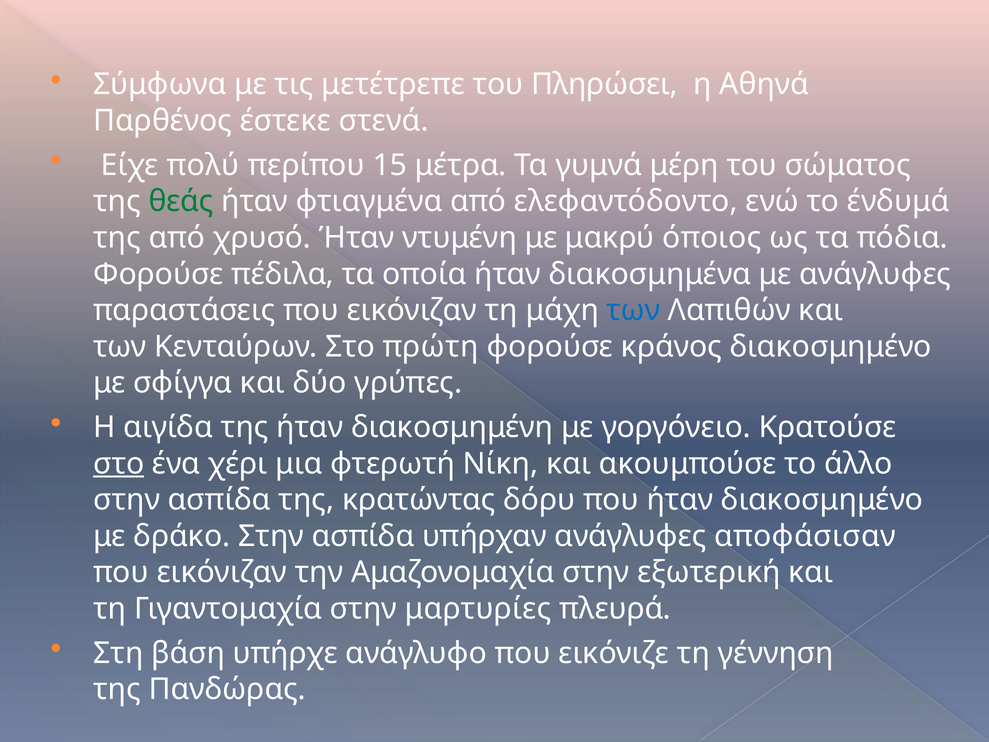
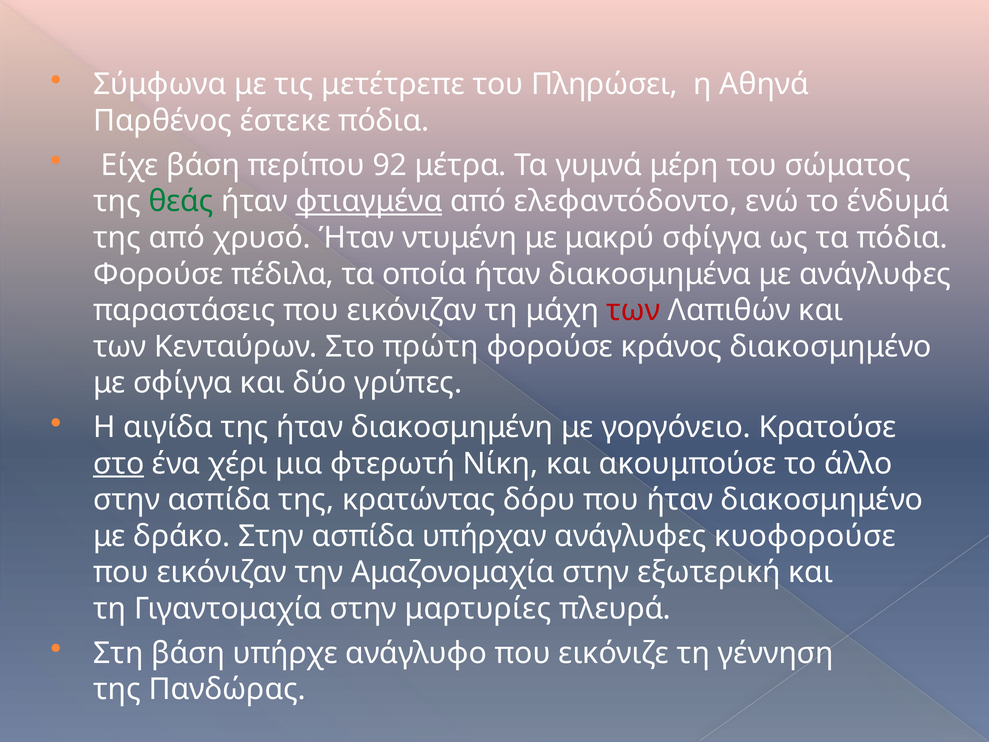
έστεκε στενά: στενά -> πόδια
Είχε πολύ: πολύ -> βάση
15: 15 -> 92
φτιαγμένα underline: none -> present
μακρύ όποιος: όποιος -> σφίγγα
των at (633, 310) colour: blue -> red
αποφάσισαν: αποφάσισαν -> κυοφορούσε
